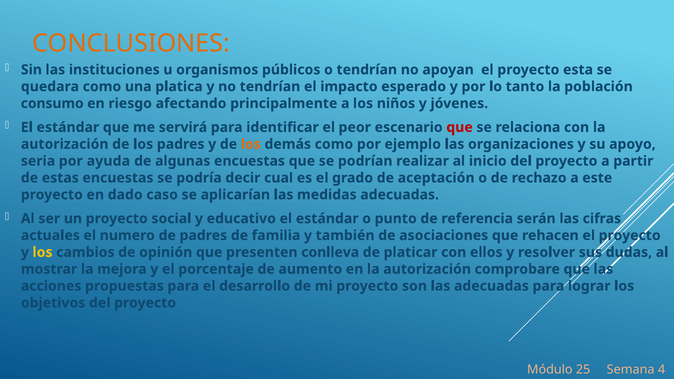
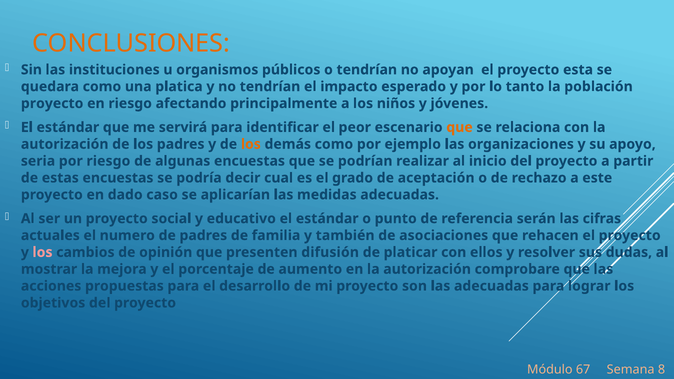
consumo at (52, 103): consumo -> proyecto
que at (460, 127) colour: red -> orange
por ayuda: ayuda -> riesgo
los at (43, 252) colour: yellow -> pink
conlleva: conlleva -> difusión
25: 25 -> 67
4: 4 -> 8
